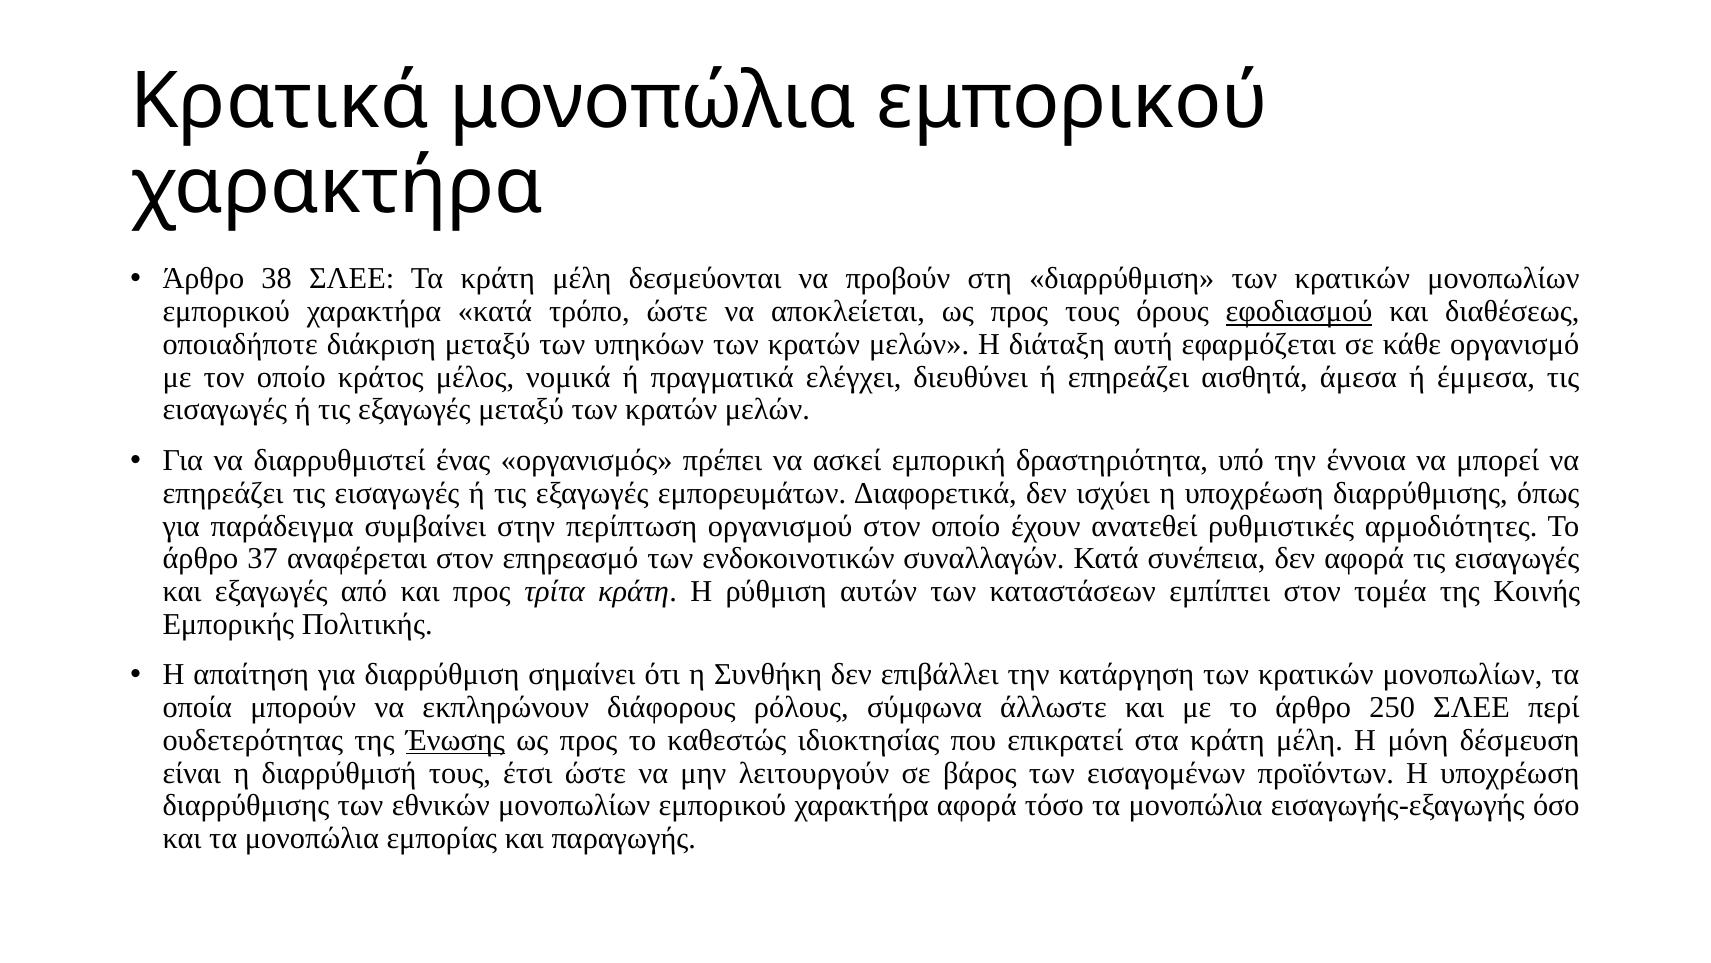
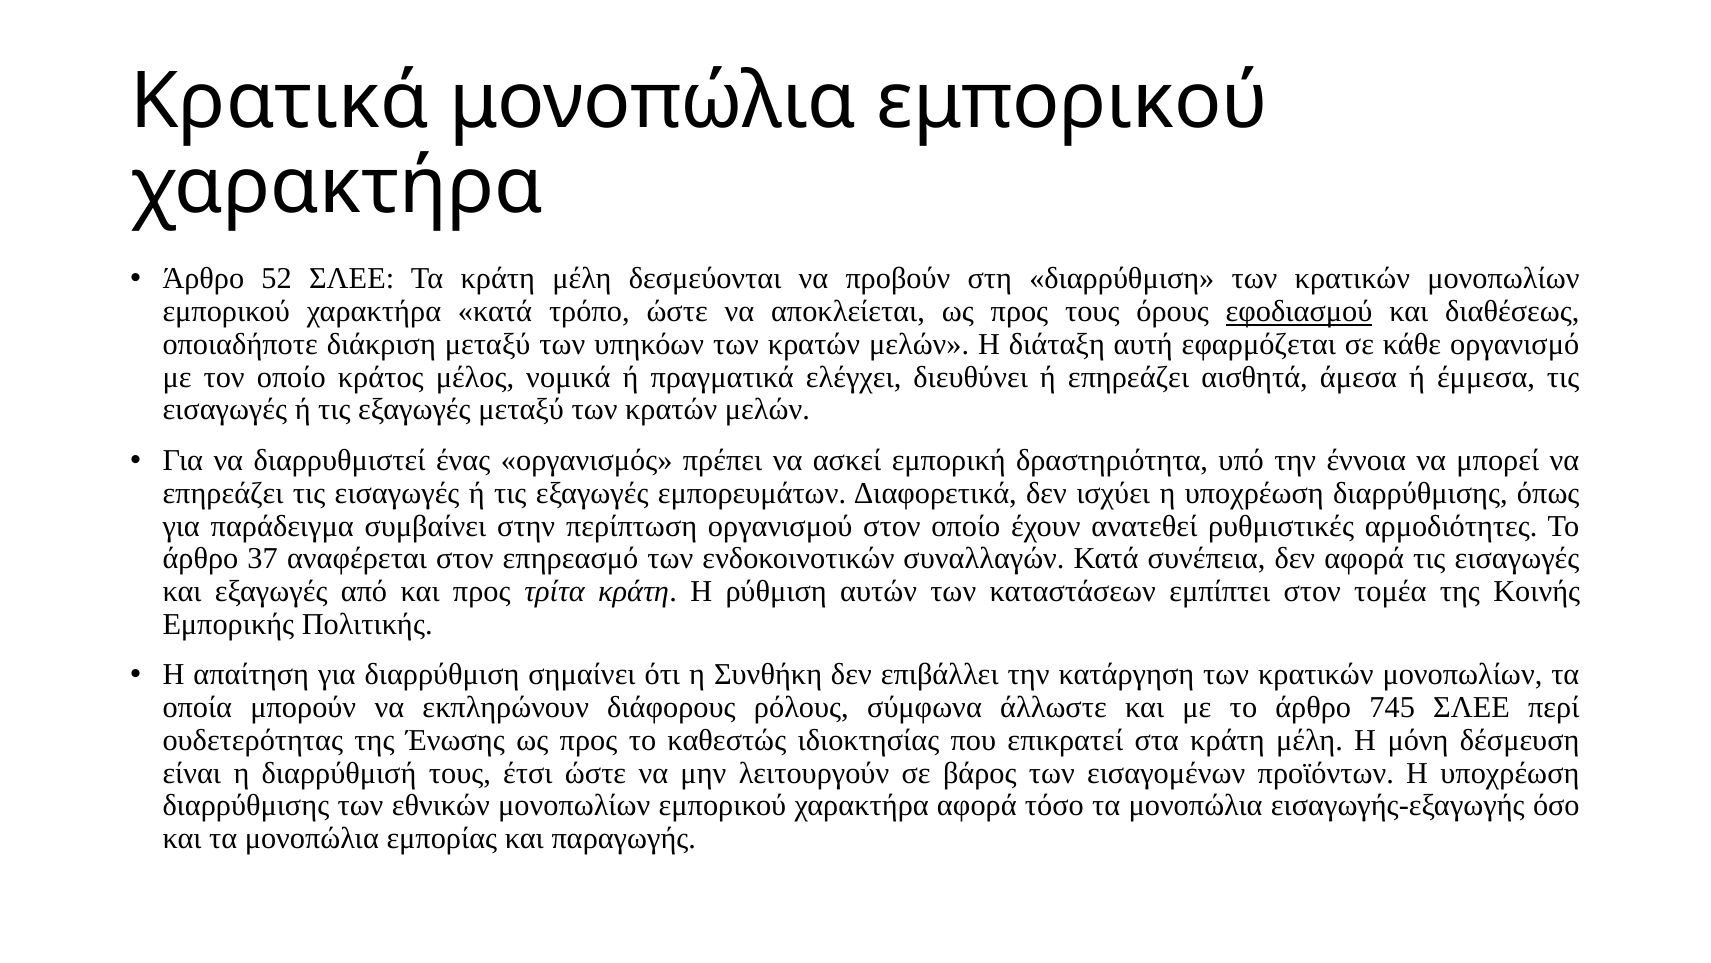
38: 38 -> 52
250: 250 -> 745
Ένωσης underline: present -> none
